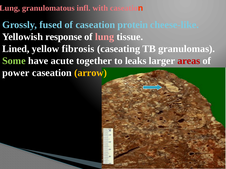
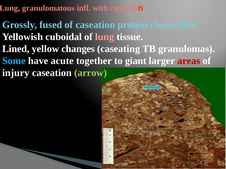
response: response -> cuboidal
fibrosis: fibrosis -> changes
Some colour: light green -> light blue
leaks: leaks -> giant
power: power -> injury
arrow colour: yellow -> light green
